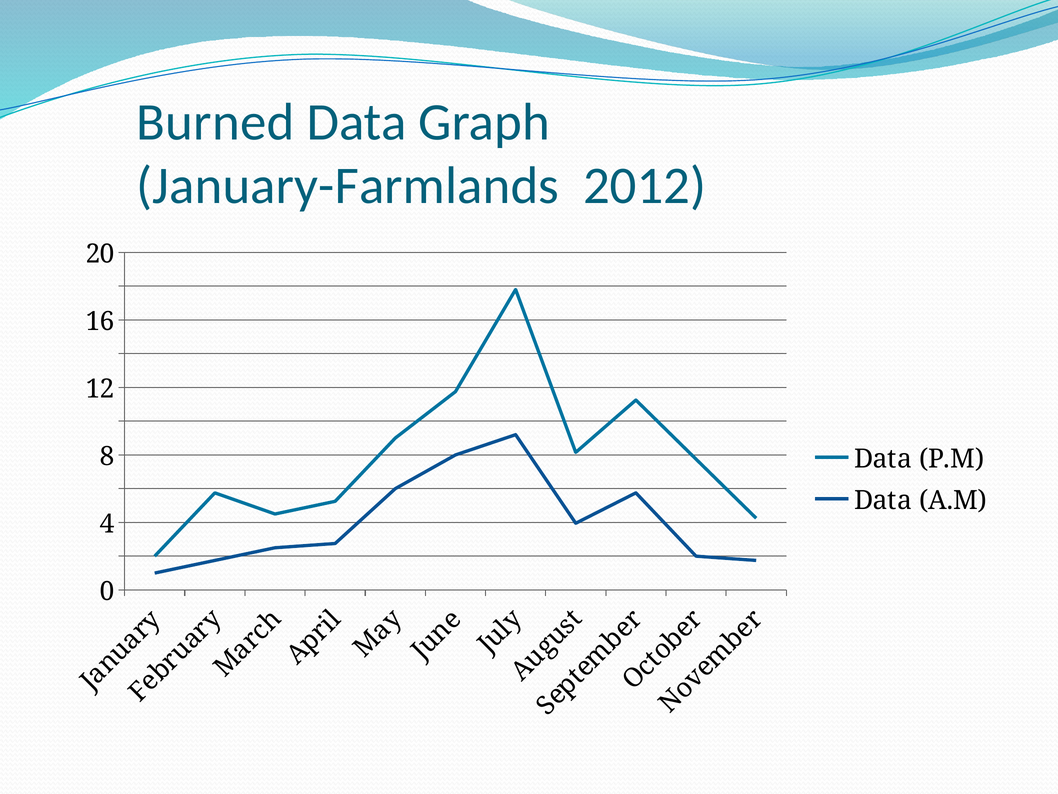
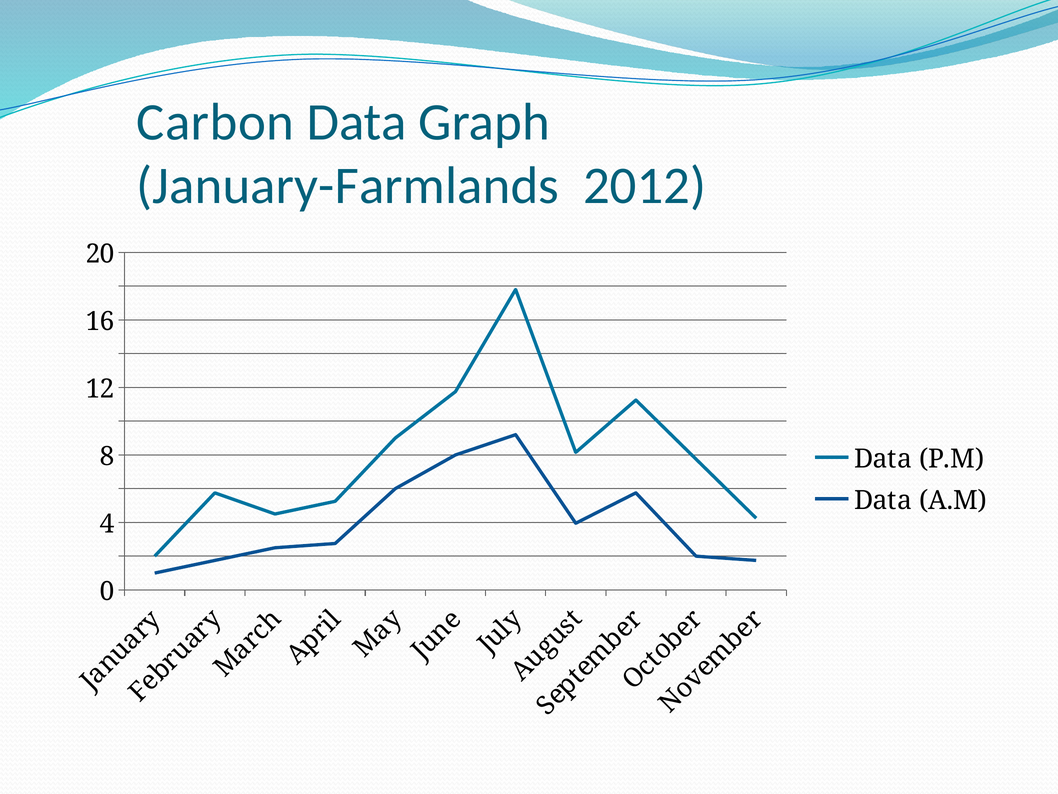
Burned: Burned -> Carbon
